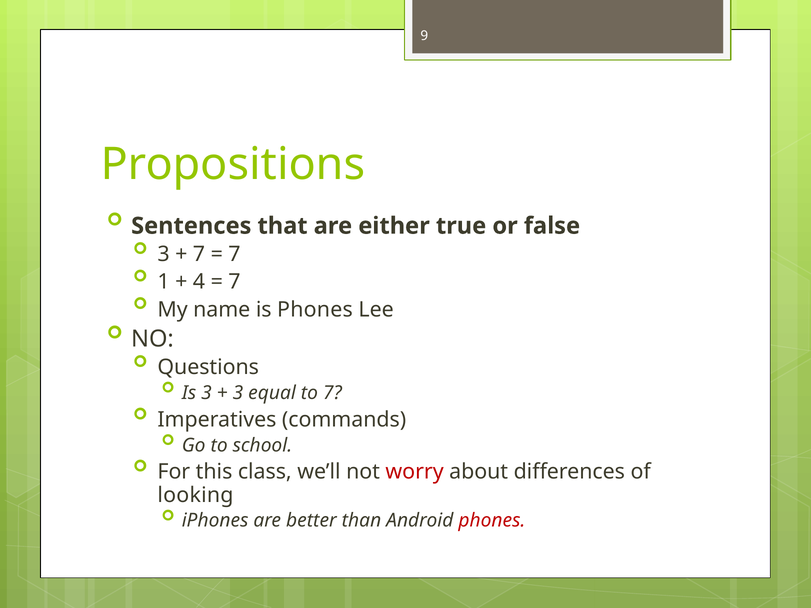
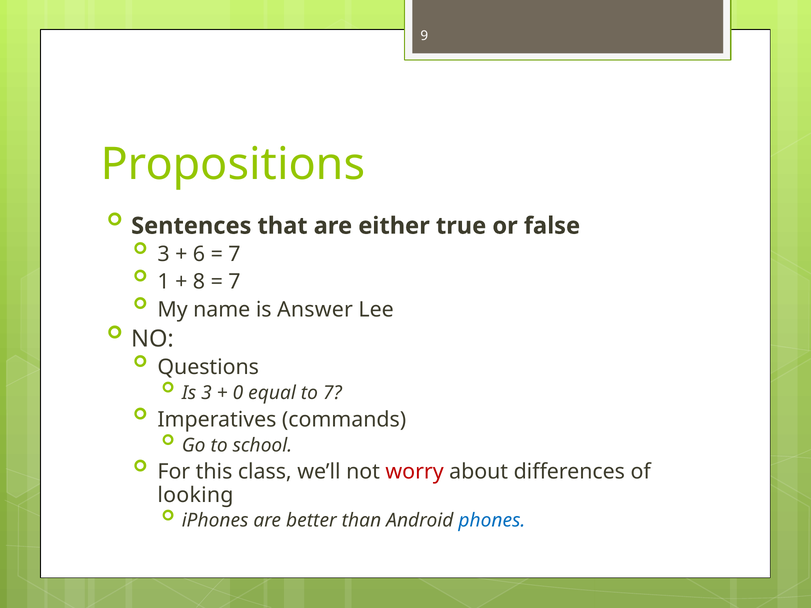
7 at (199, 254): 7 -> 6
4: 4 -> 8
is Phones: Phones -> Answer
3 at (238, 393): 3 -> 0
phones at (492, 521) colour: red -> blue
